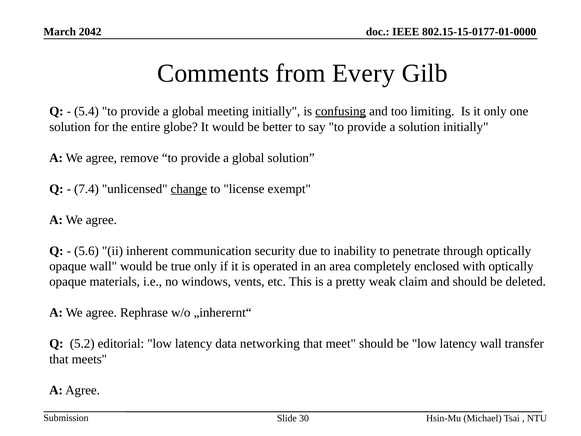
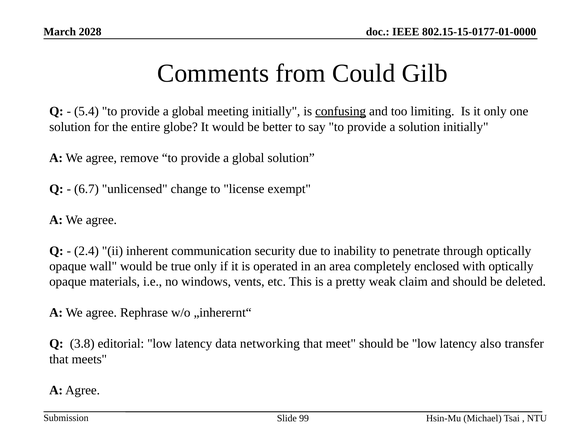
2042: 2042 -> 2028
Every: Every -> Could
7.4: 7.4 -> 6.7
change underline: present -> none
5.6: 5.6 -> 2.4
5.2: 5.2 -> 3.8
latency wall: wall -> also
30: 30 -> 99
